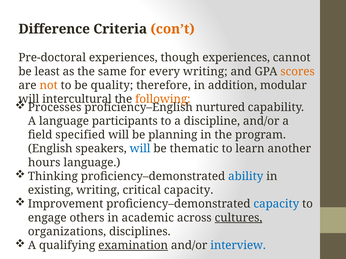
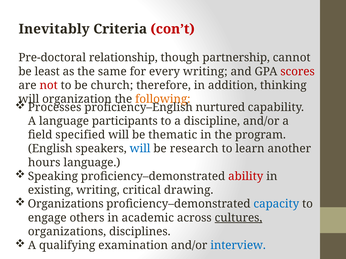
Difference: Difference -> Inevitably
con’t colour: orange -> red
Pre-doctoral experiences: experiences -> relationship
though experiences: experiences -> partnership
scores colour: orange -> red
not colour: orange -> red
quality: quality -> church
modular: modular -> thinking
intercultural: intercultural -> organization
planning: planning -> thematic
thematic: thematic -> research
Thinking: Thinking -> Speaking
ability colour: blue -> red
critical capacity: capacity -> drawing
Improvement at (66, 204): Improvement -> Organizations
examination underline: present -> none
